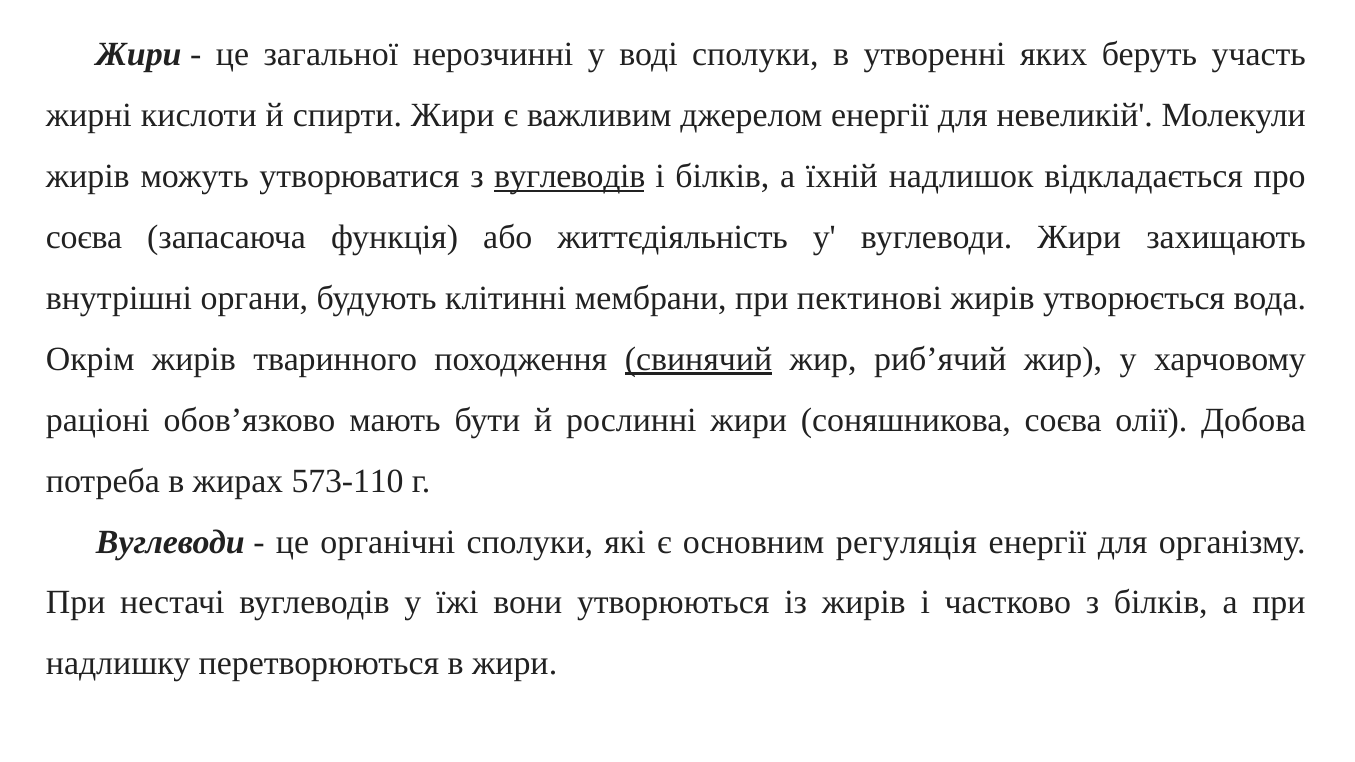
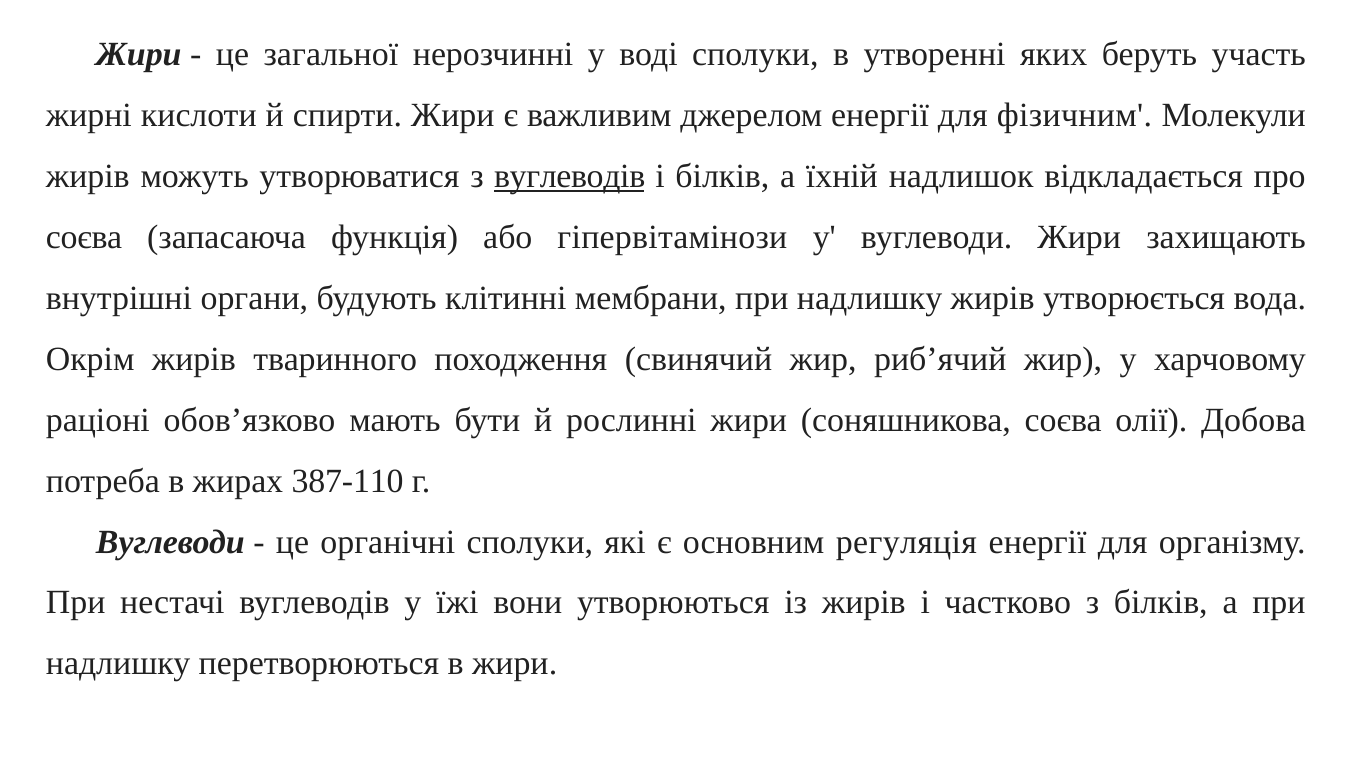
невеликій: невеликій -> фізичним
життєдіяльність: життєдіяльність -> гіпервітамінози
мембрани при пектинові: пектинові -> надлишку
свинячий underline: present -> none
573-110: 573-110 -> 387-110
